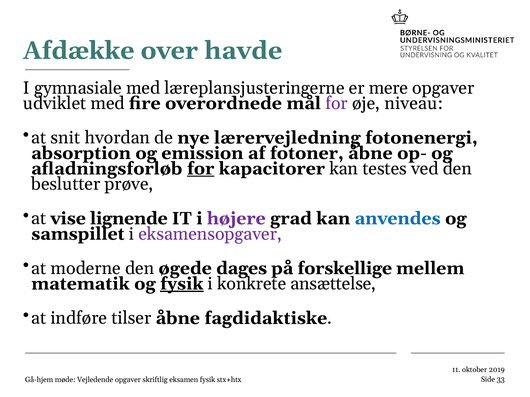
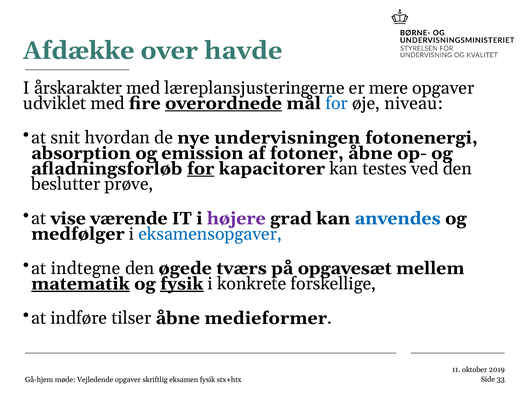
gymnasiale: gymnasiale -> årskarakter
overordnede underline: none -> present
for at (337, 103) colour: purple -> blue
lærervejledning: lærervejledning -> undervisningen
lignende: lignende -> værende
samspillet: samspillet -> medfølger
eksamensopgaver colour: purple -> blue
moderne: moderne -> indtegne
dages: dages -> tværs
forskellige: forskellige -> opgavesæt
matematik underline: none -> present
ansættelse: ansættelse -> forskellige
fagdidaktiske: fagdidaktiske -> medieformer
